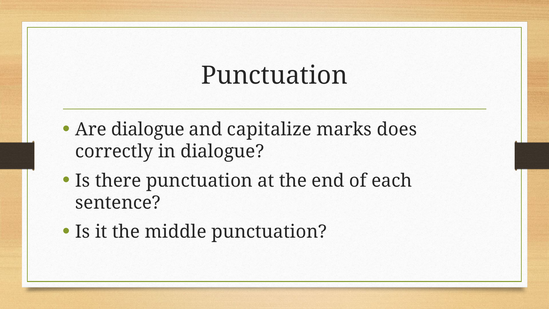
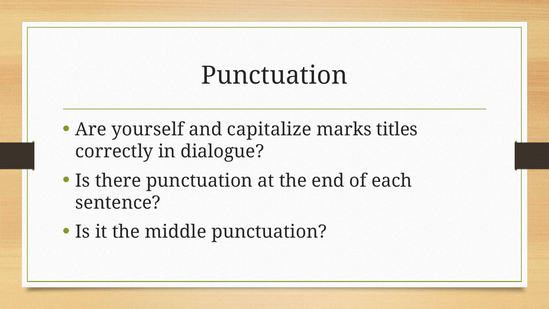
Are dialogue: dialogue -> yourself
does: does -> titles
